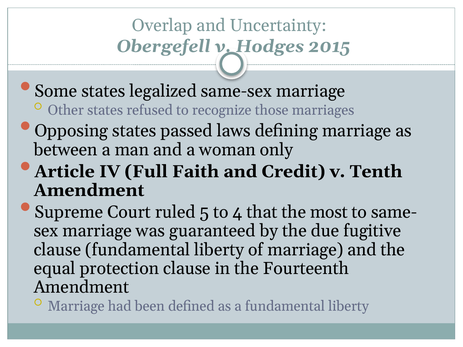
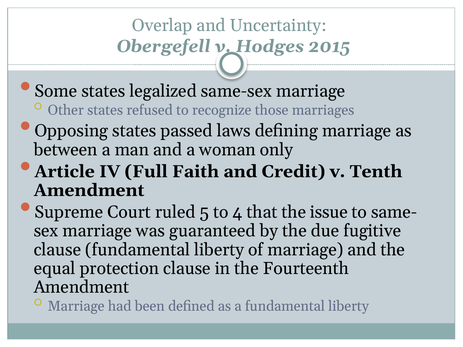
most: most -> issue
